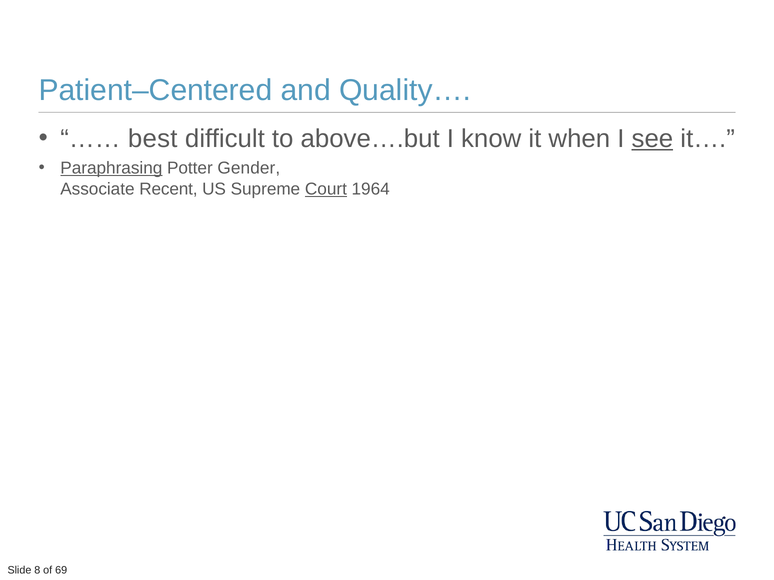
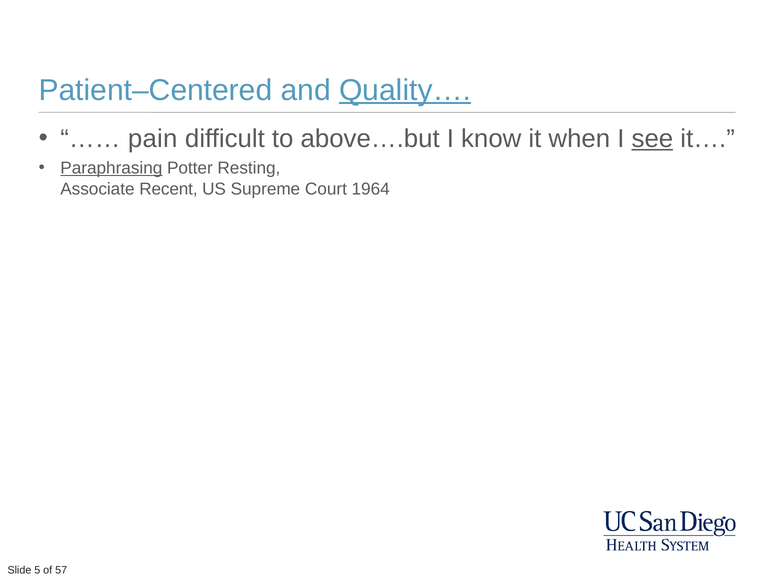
Quality… underline: none -> present
best: best -> pain
Gender: Gender -> Resting
Court underline: present -> none
8: 8 -> 5
69: 69 -> 57
